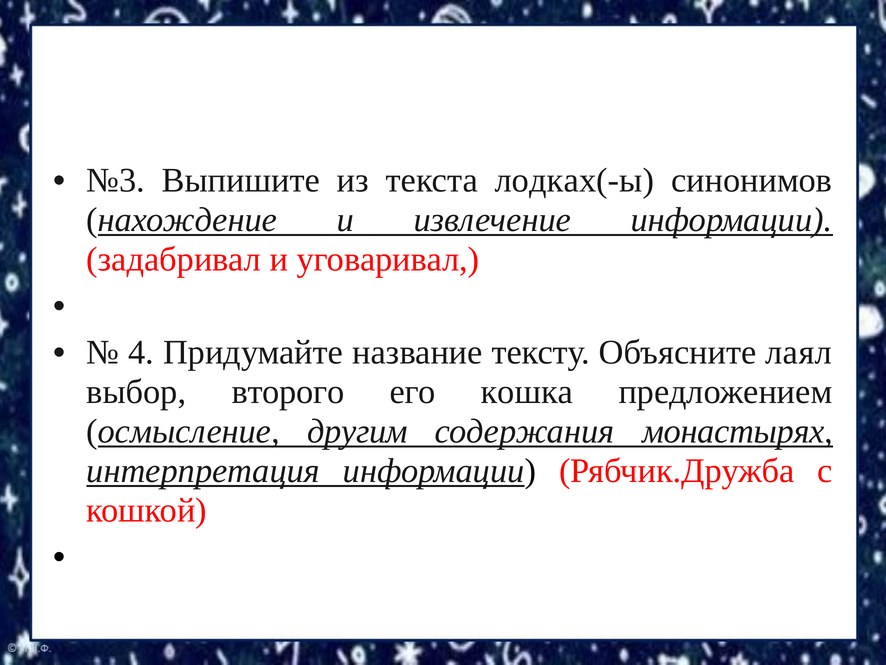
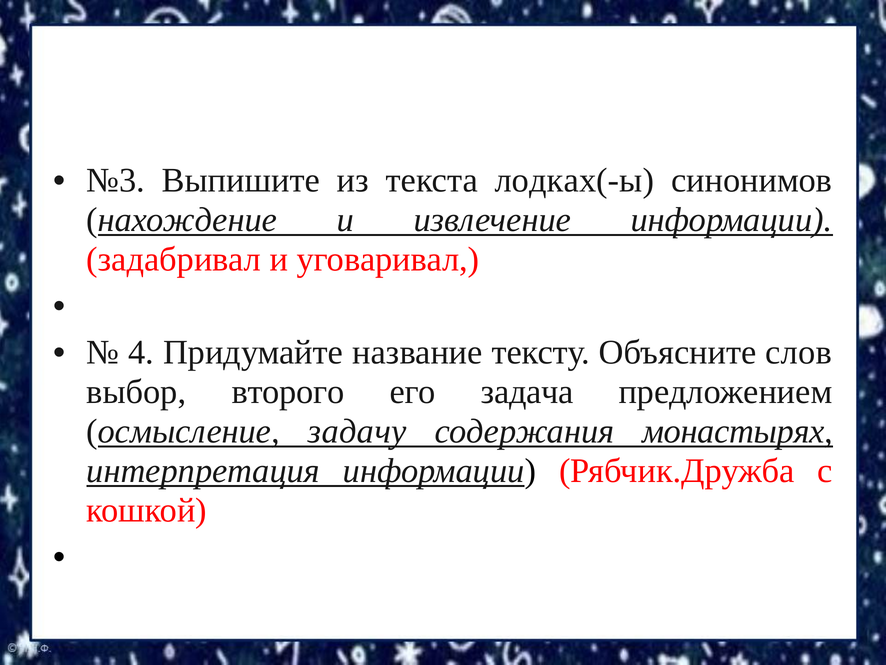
лаял: лаял -> слов
кошка: кошка -> задача
другим: другим -> задачу
